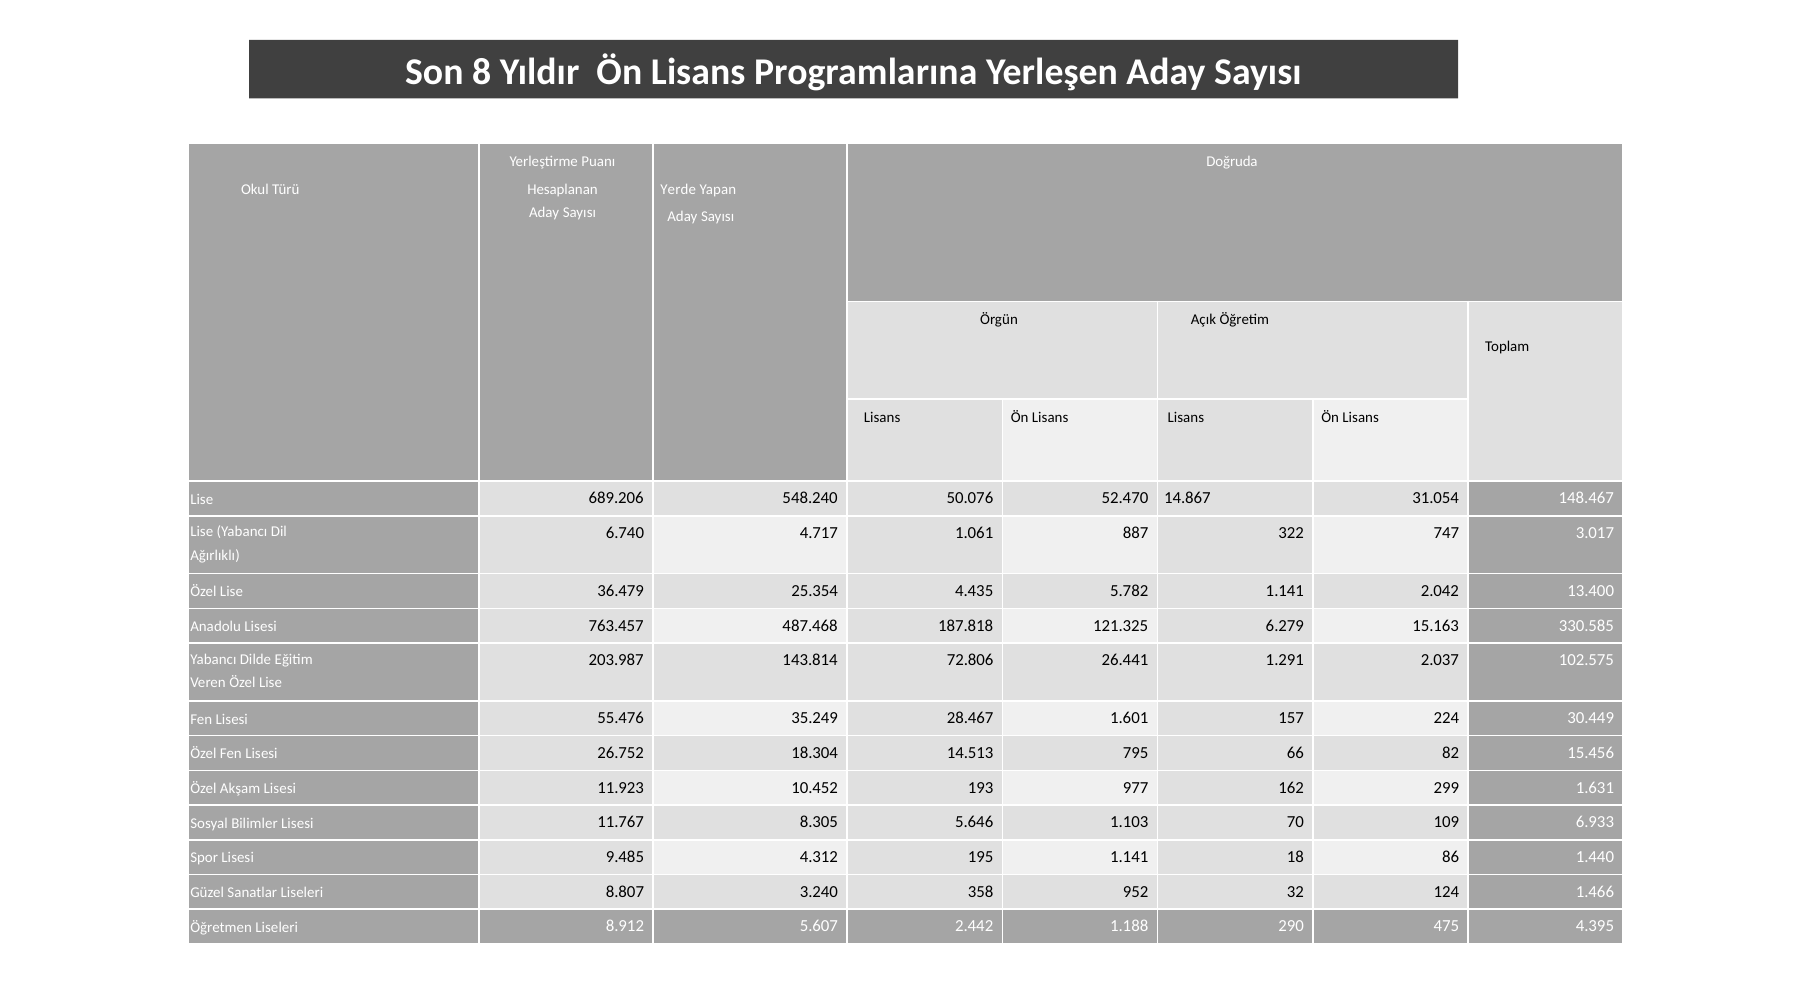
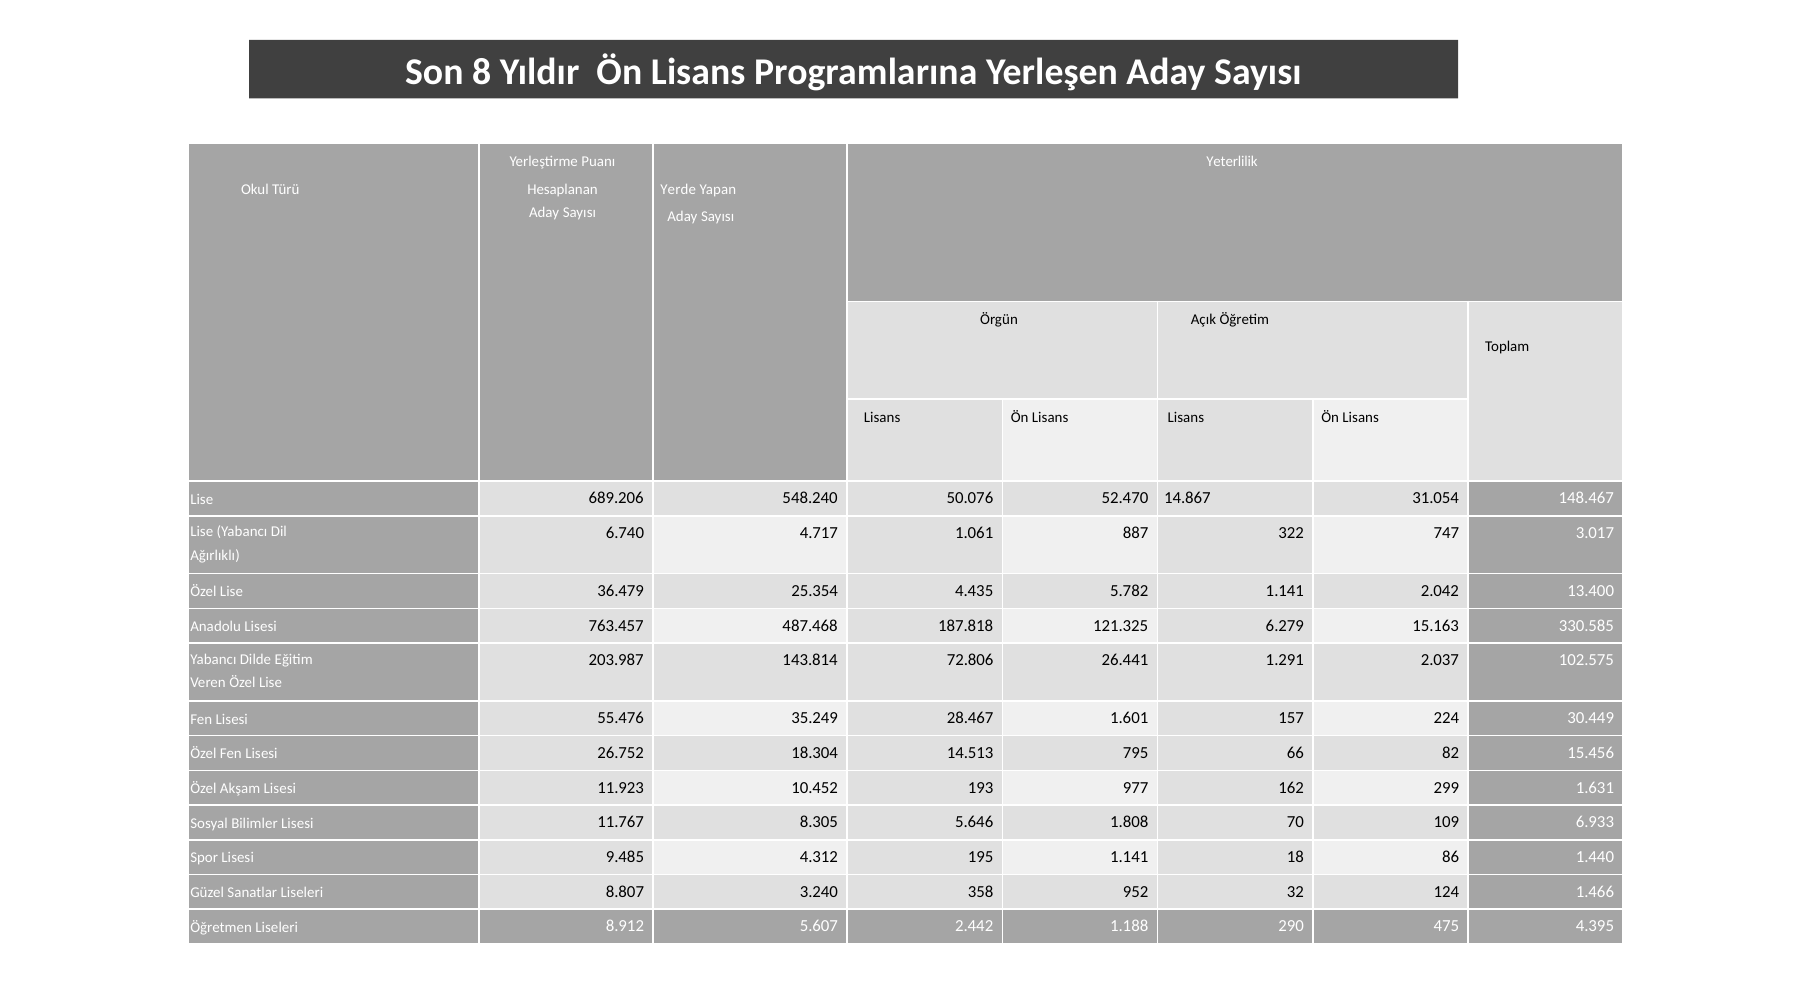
Doğruda: Doğruda -> Yeterlilik
1.103: 1.103 -> 1.808
